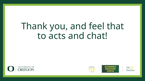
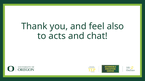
that: that -> also
